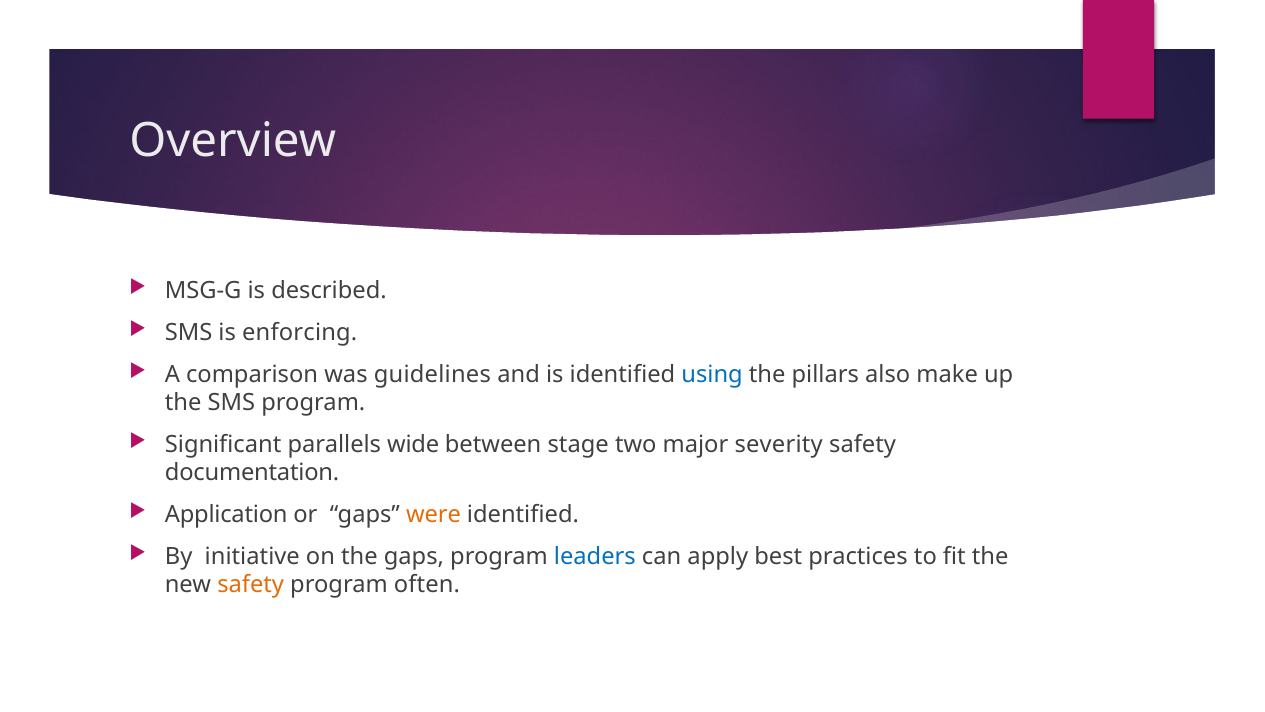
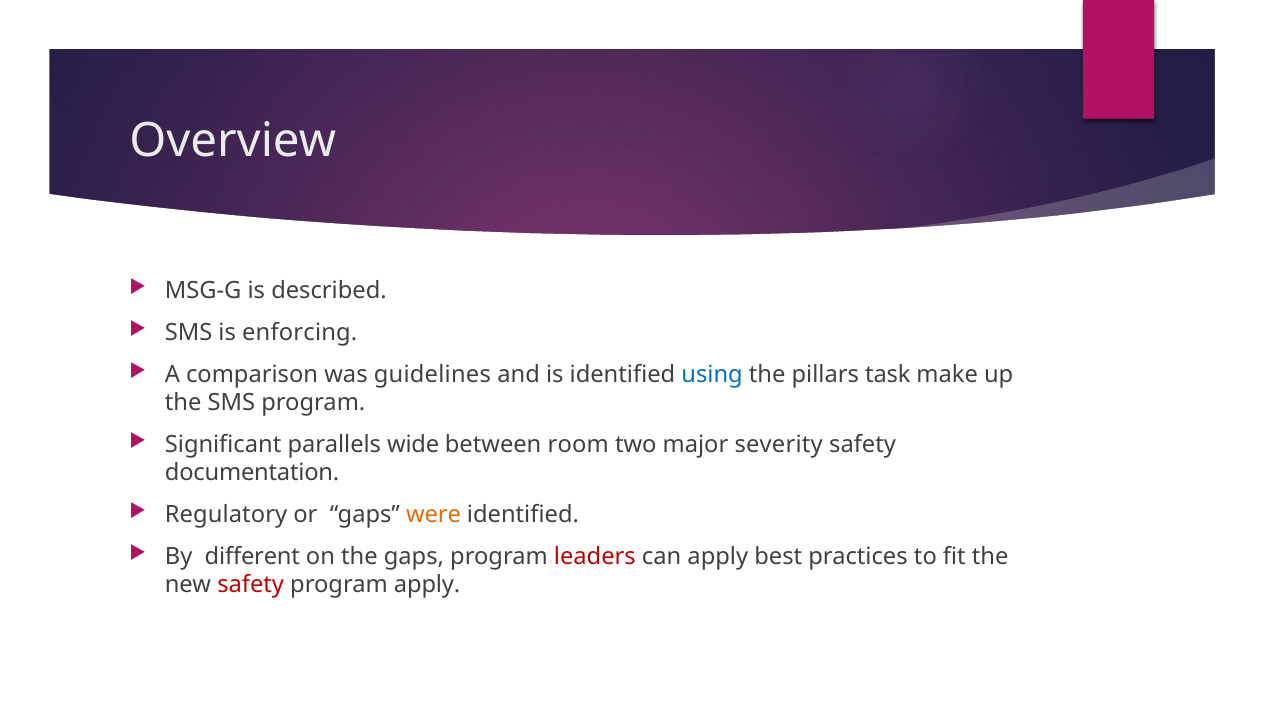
also: also -> task
stage: stage -> room
Application: Application -> Regulatory
initiative: initiative -> different
leaders colour: blue -> red
safety at (251, 584) colour: orange -> red
program often: often -> apply
